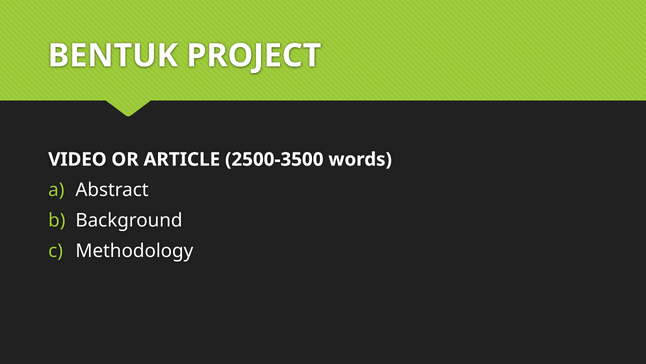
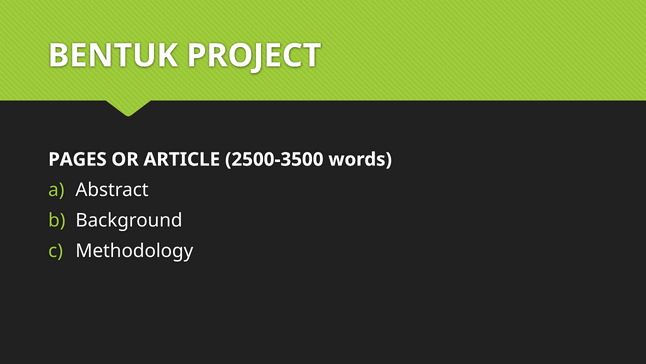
VIDEO: VIDEO -> PAGES
